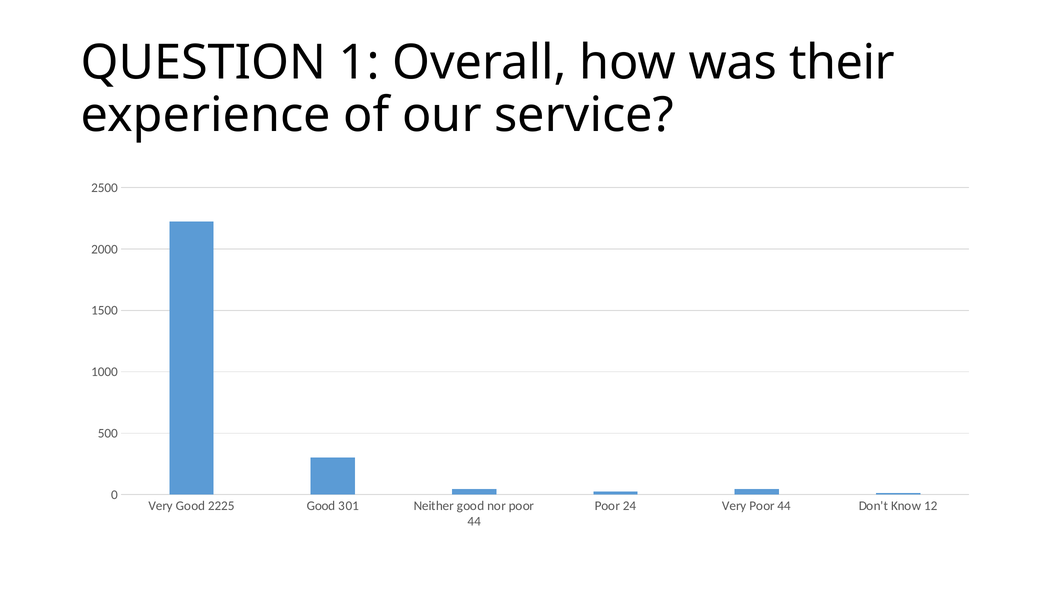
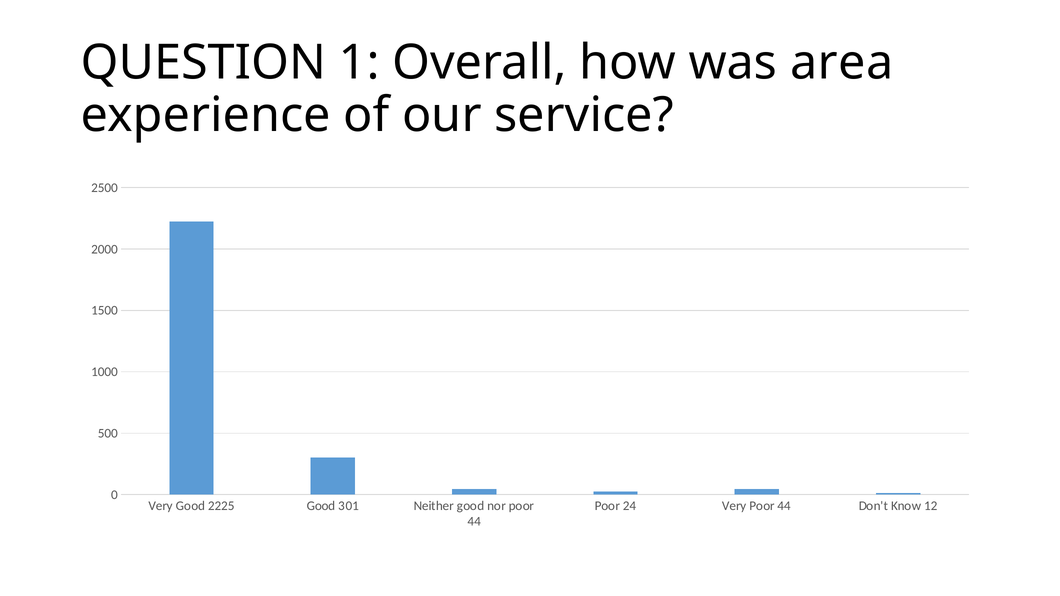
their: their -> area
